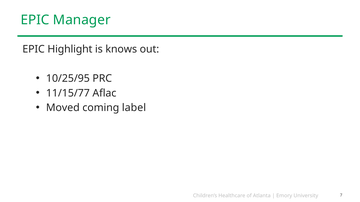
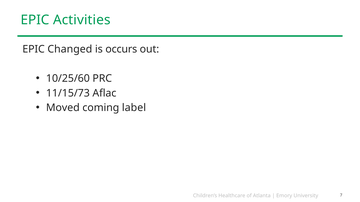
Manager: Manager -> Activities
Highlight: Highlight -> Changed
knows: knows -> occurs
10/25/95: 10/25/95 -> 10/25/60
11/15/77: 11/15/77 -> 11/15/73
